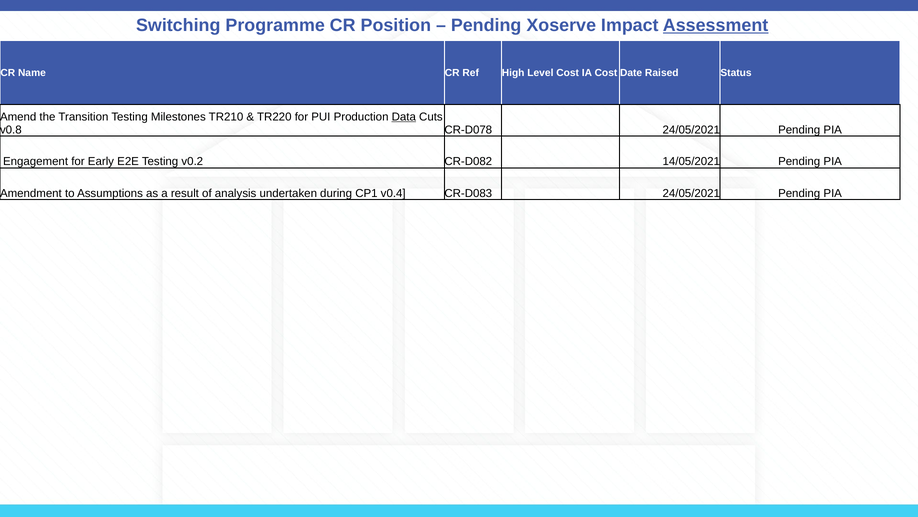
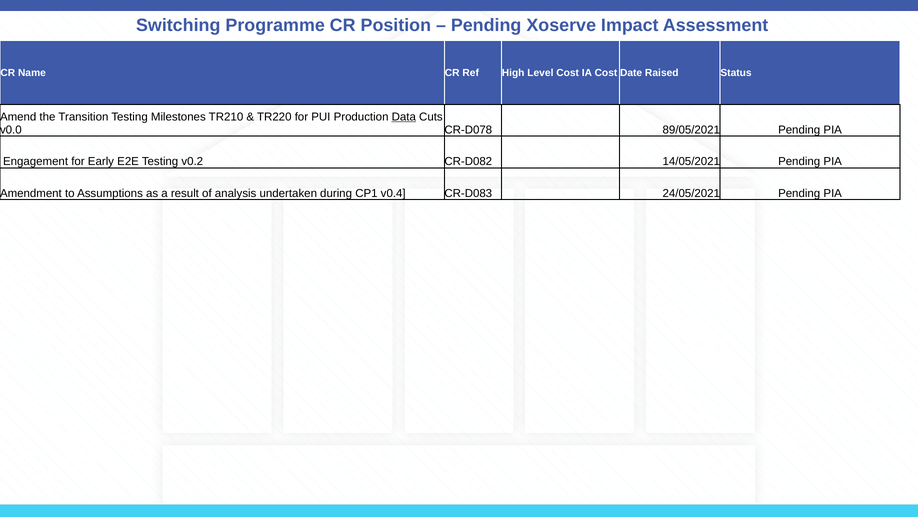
Assessment underline: present -> none
v0.8: v0.8 -> v0.0
CR-D078 24/05/2021: 24/05/2021 -> 89/05/2021
